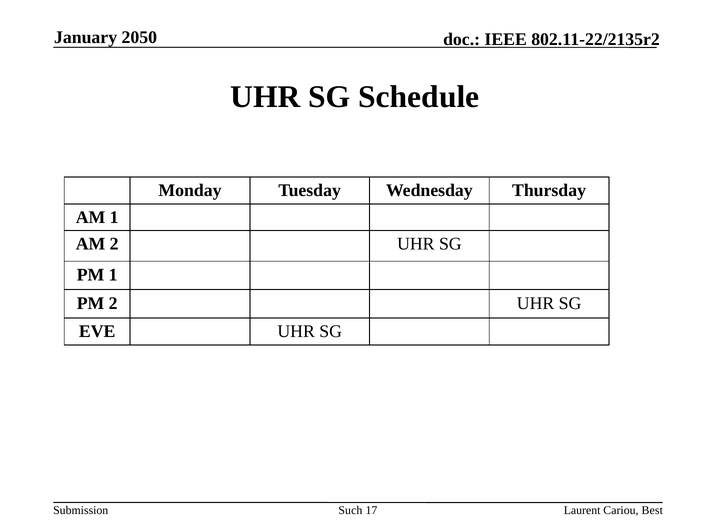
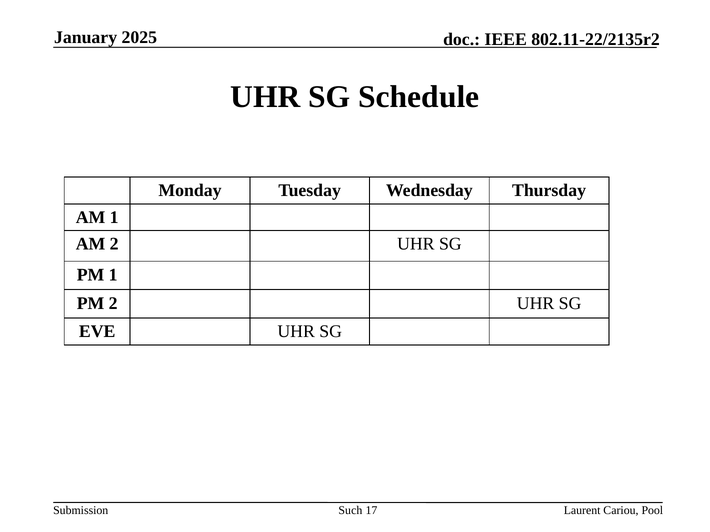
2050: 2050 -> 2025
Best: Best -> Pool
